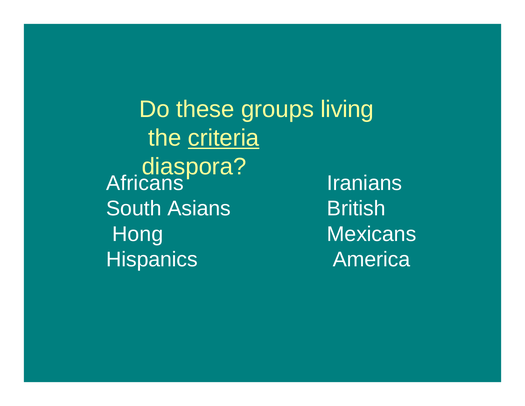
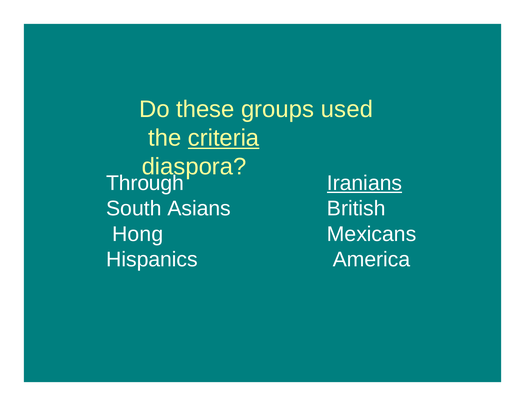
living: living -> used
Africans: Africans -> Through
Iranians underline: none -> present
